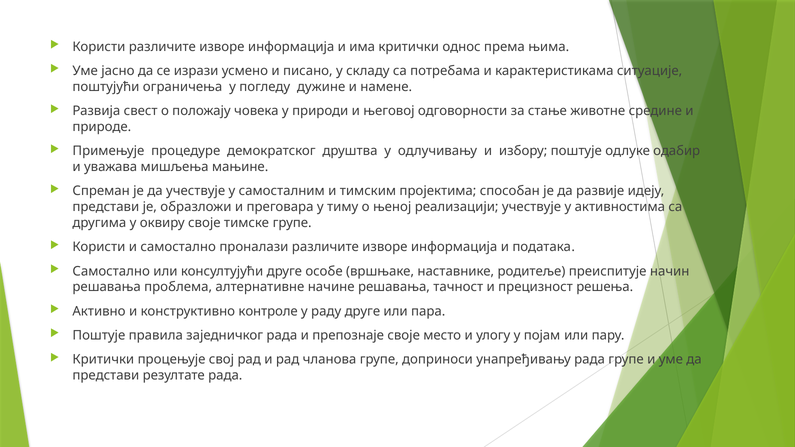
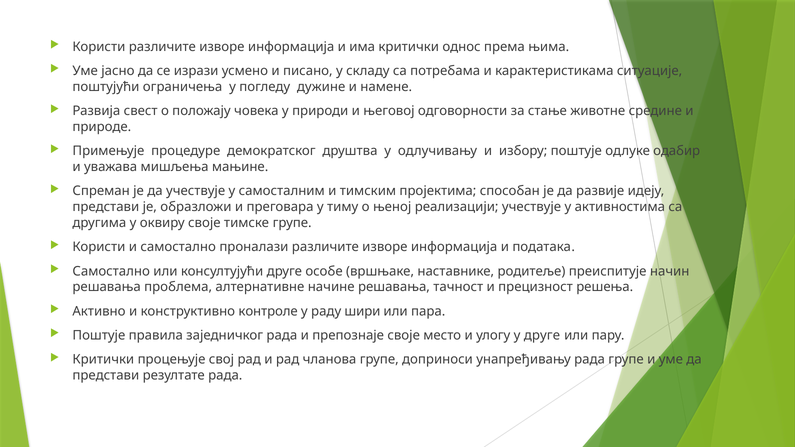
другe: другe -> шири
појам: појам -> другe
